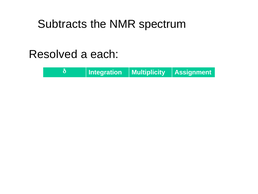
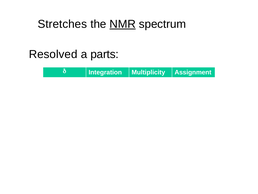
Subtracts: Subtracts -> Stretches
NMR underline: none -> present
each: each -> parts
